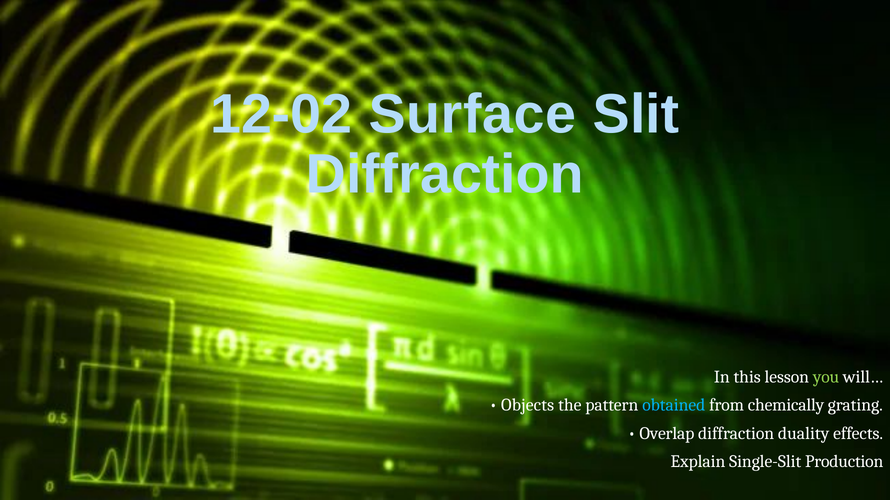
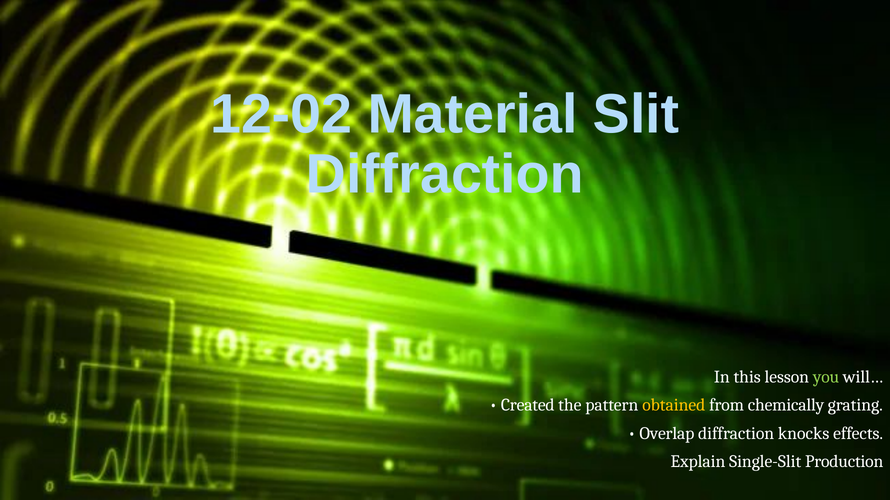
Surface: Surface -> Material
Objects: Objects -> Created
obtained colour: light blue -> yellow
duality: duality -> knocks
